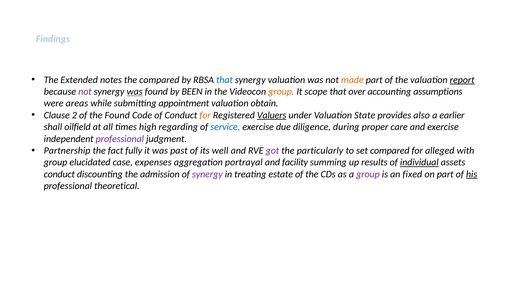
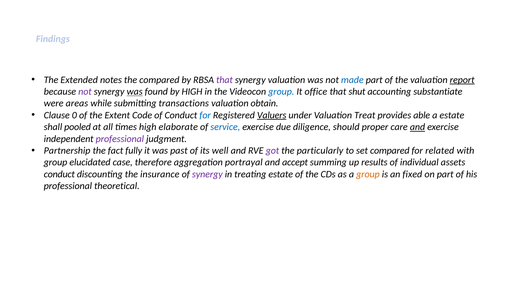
that at (224, 80) colour: blue -> purple
made colour: orange -> blue
by BEEN: BEEN -> HIGH
group at (281, 92) colour: orange -> blue
scope: scope -> office
over: over -> shut
assumptions: assumptions -> substantiate
appointment: appointment -> transactions
2: 2 -> 0
the Found: Found -> Extent
for at (205, 115) colour: orange -> blue
State: State -> Treat
also: also -> able
a earlier: earlier -> estate
oilfield: oilfield -> pooled
regarding: regarding -> elaborate
during: during -> should
and at (417, 127) underline: none -> present
alleged: alleged -> related
expenses: expenses -> therefore
facility: facility -> accept
individual underline: present -> none
admission: admission -> insurance
group at (368, 174) colour: purple -> orange
his underline: present -> none
